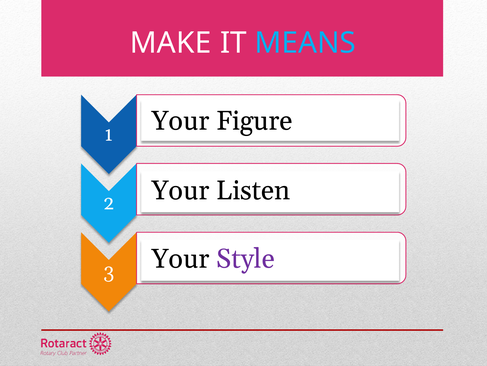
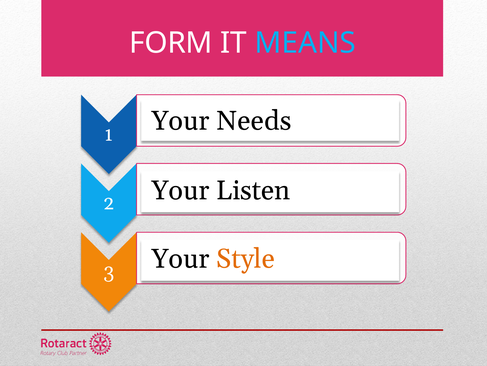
MAKE: MAKE -> FORM
Figure: Figure -> Needs
Style colour: purple -> orange
